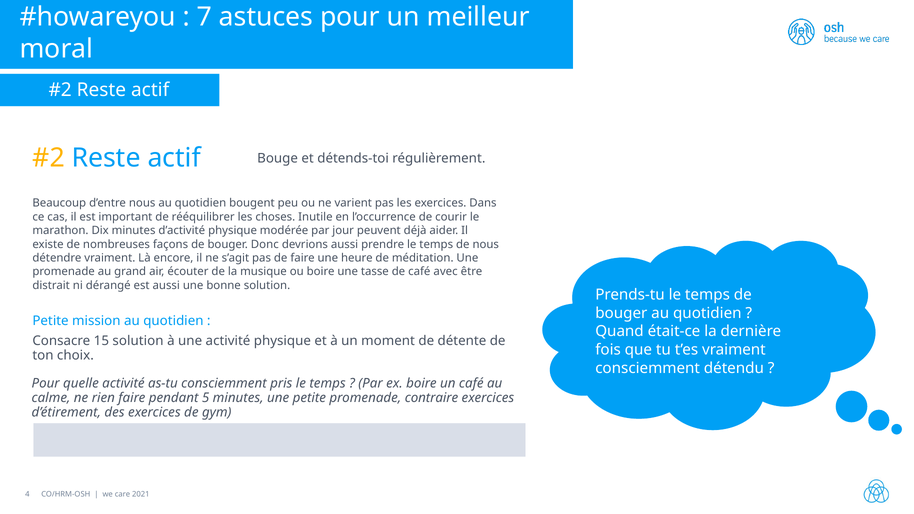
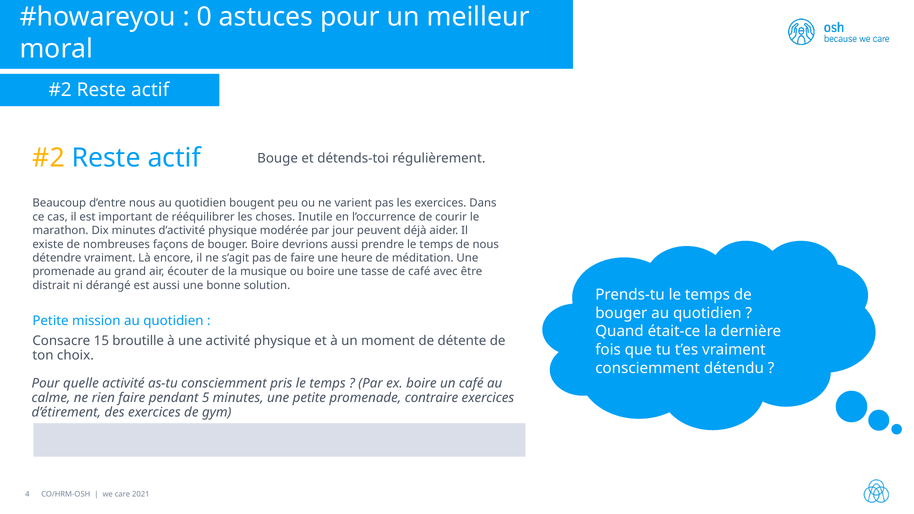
7: 7 -> 0
bouger Donc: Donc -> Boire
15 solution: solution -> broutille
